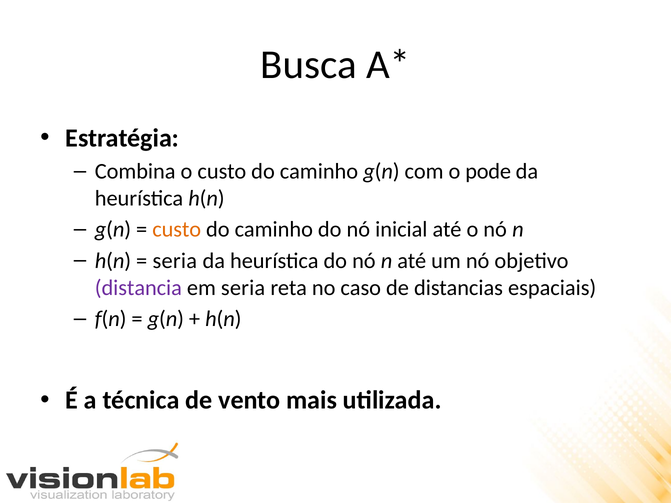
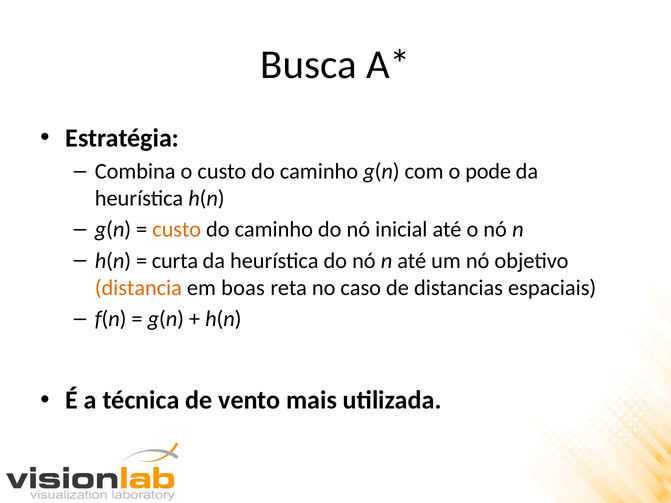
seria at (175, 261): seria -> curta
distancia colour: purple -> orange
em seria: seria -> boas
